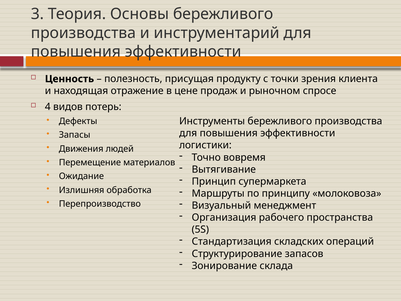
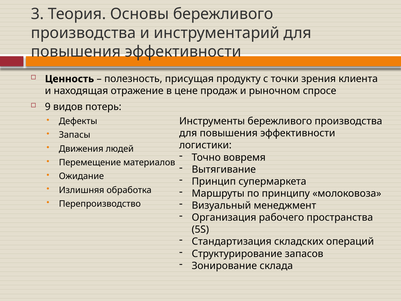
4: 4 -> 9
